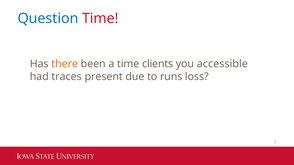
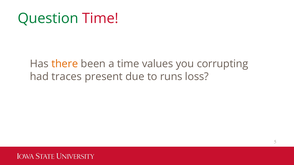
Question colour: blue -> green
clients: clients -> values
accessible: accessible -> corrupting
